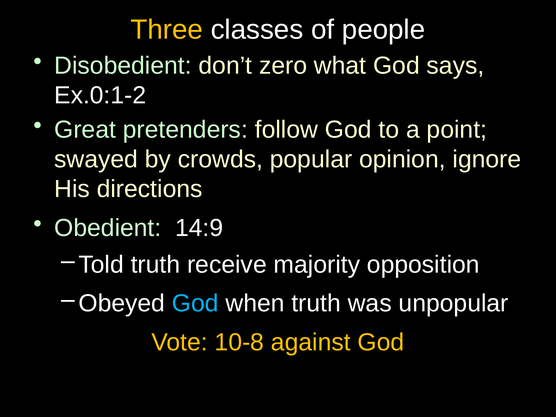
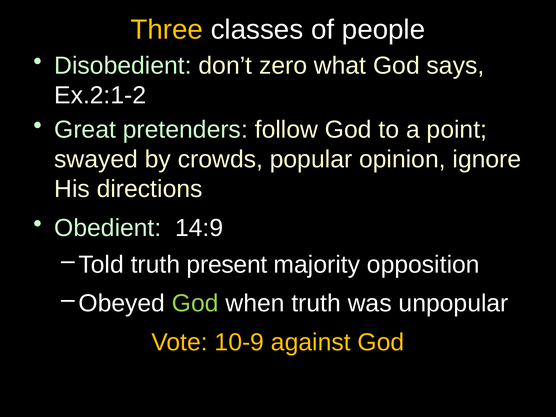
Ex.0:1-2: Ex.0:1-2 -> Ex.2:1-2
receive: receive -> present
God at (195, 303) colour: light blue -> light green
10-8: 10-8 -> 10-9
